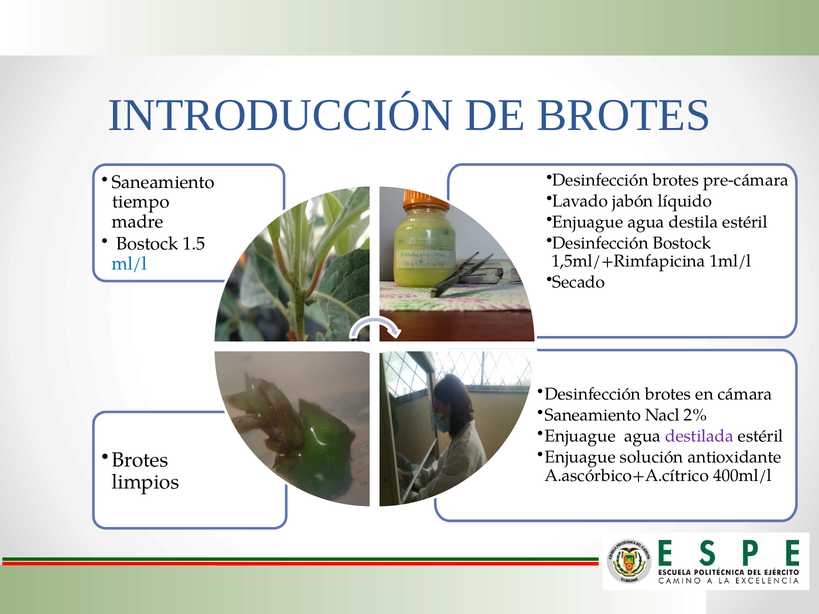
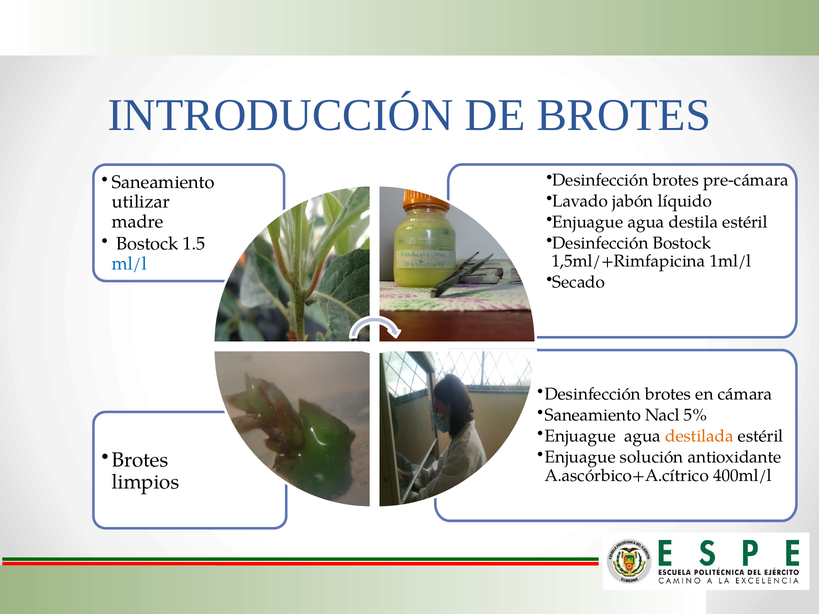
tiempo: tiempo -> utilizar
2%: 2% -> 5%
destilada colour: purple -> orange
